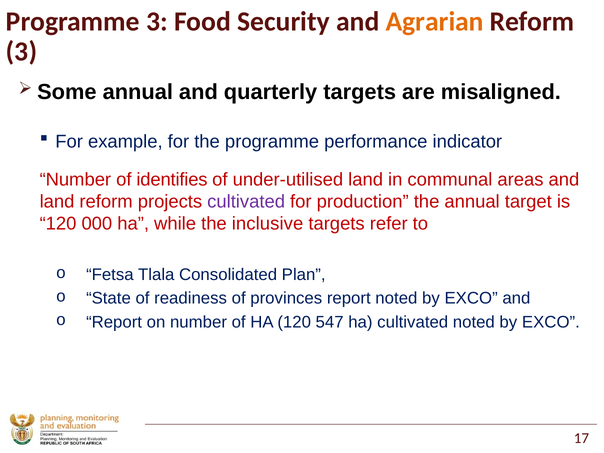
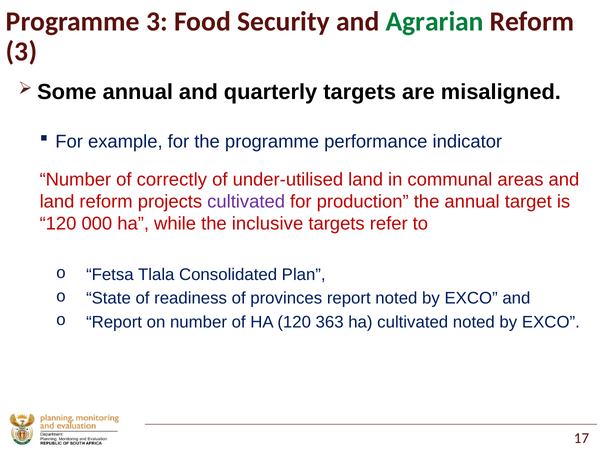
Agrarian colour: orange -> green
identifies: identifies -> correctly
547: 547 -> 363
